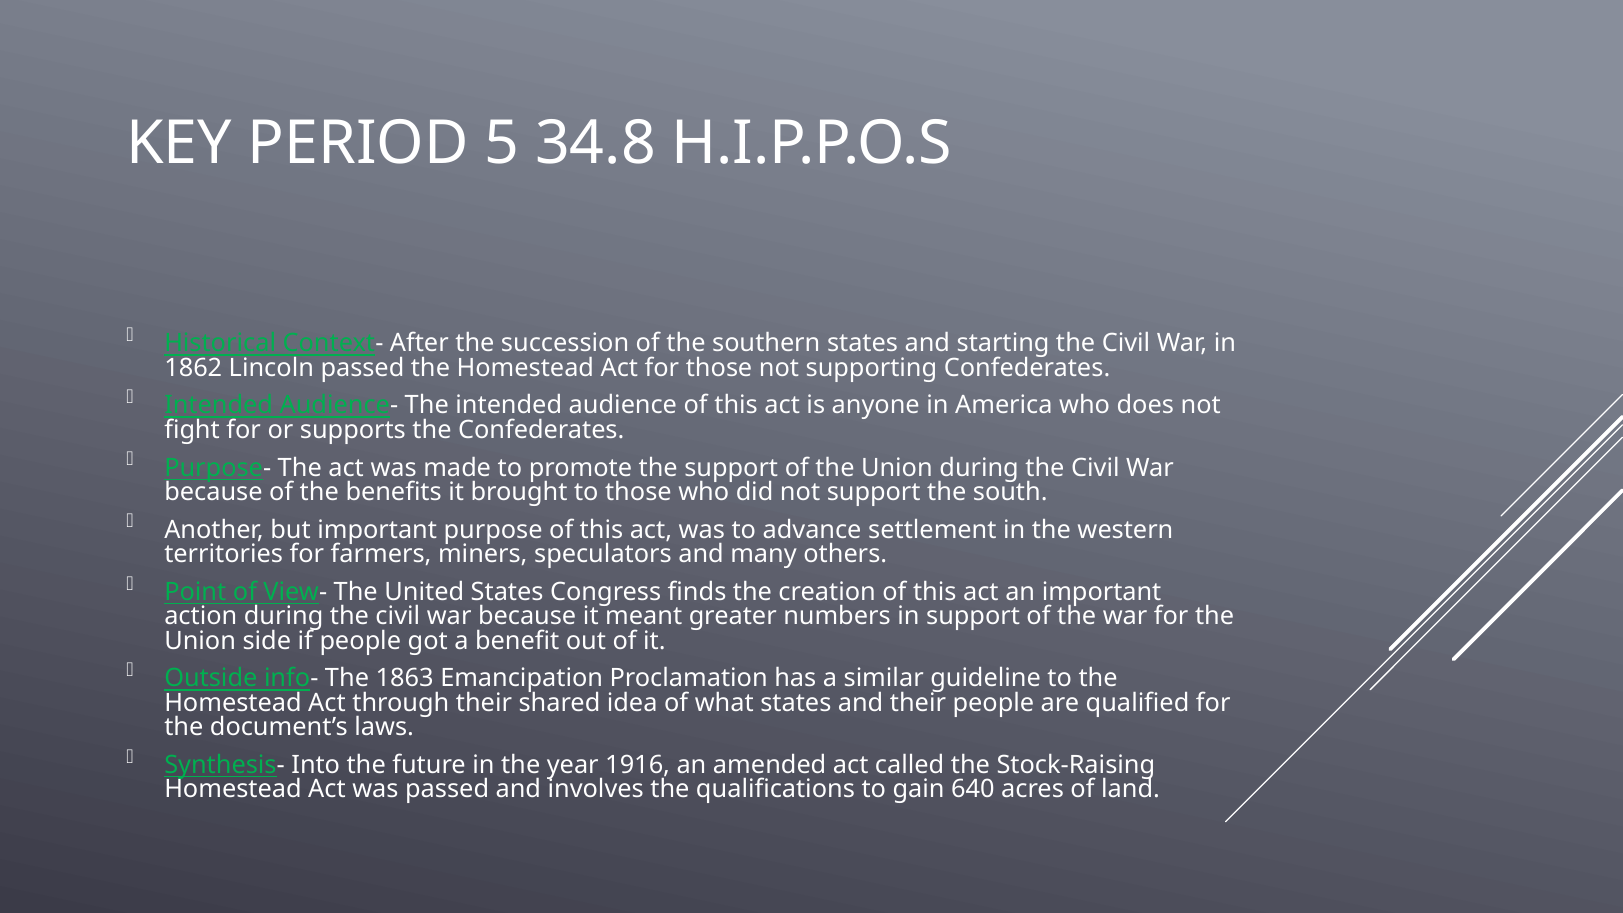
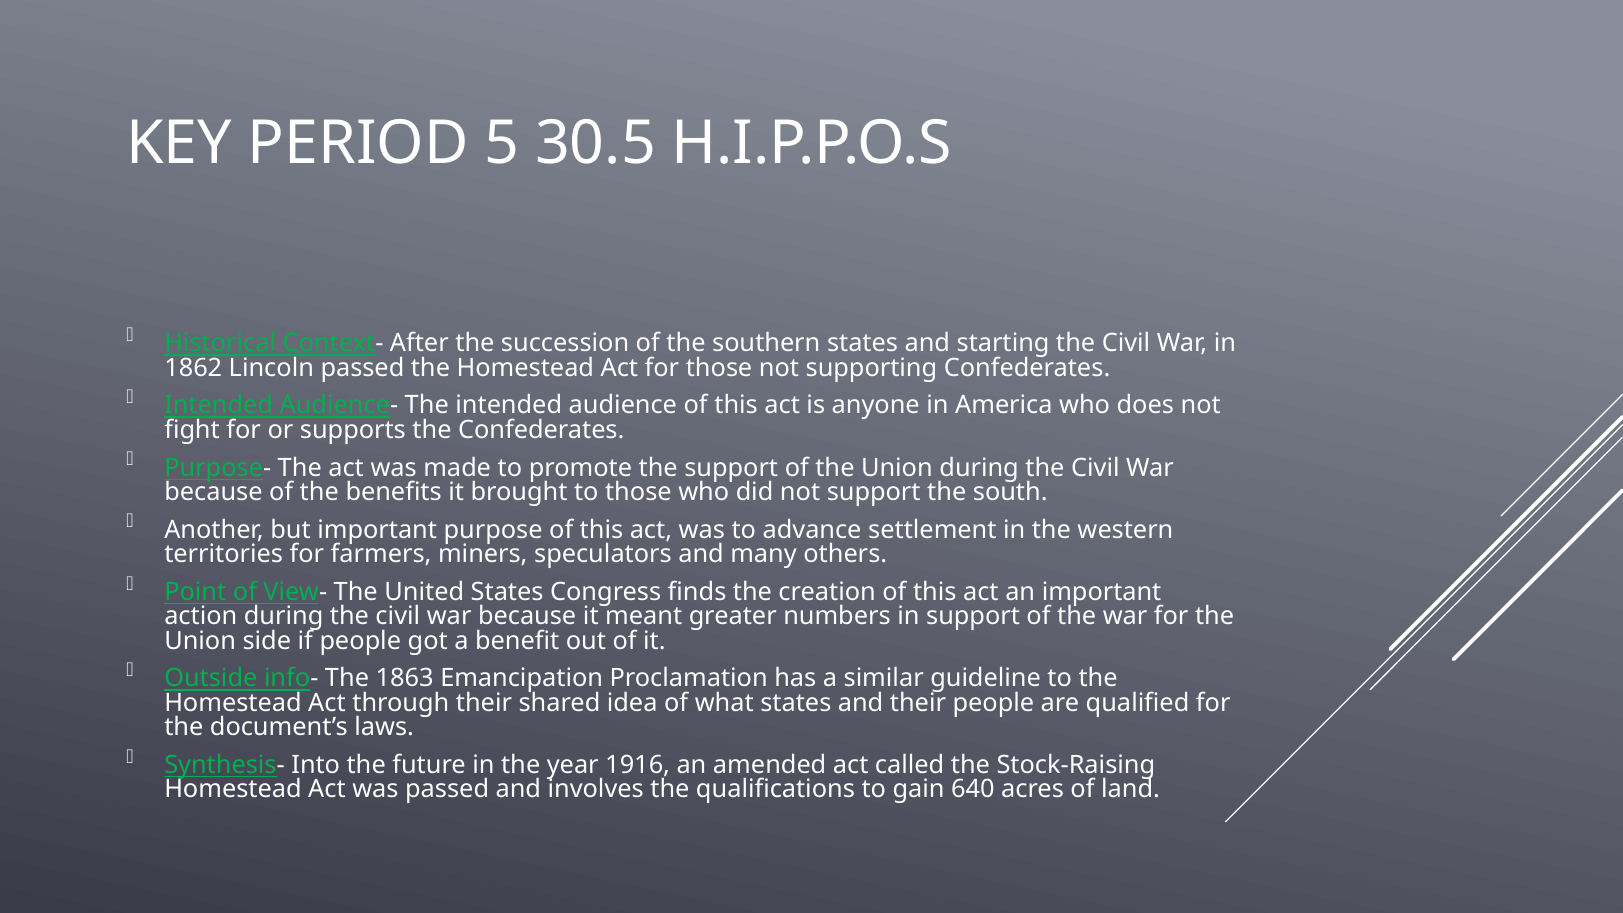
34.8: 34.8 -> 30.5
